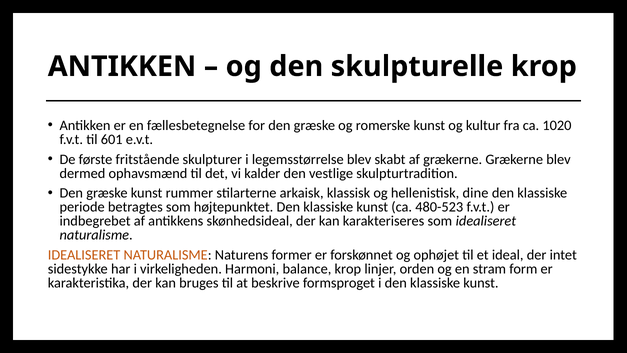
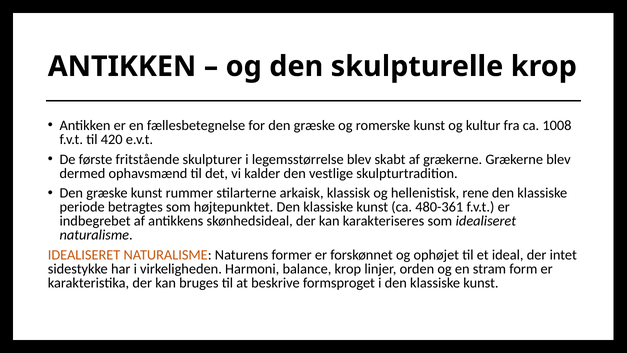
1020: 1020 -> 1008
601: 601 -> 420
dine: dine -> rene
480-523: 480-523 -> 480-361
